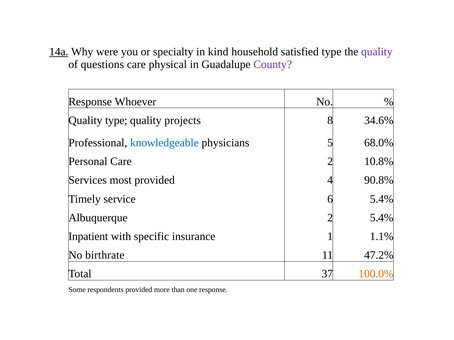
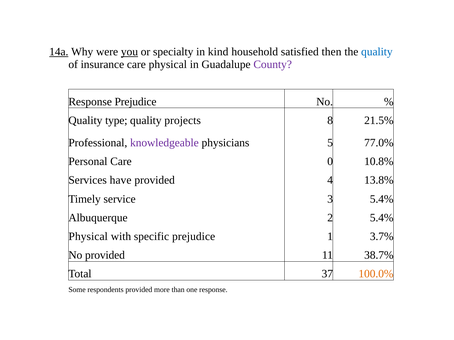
you underline: none -> present
satisfied type: type -> then
quality at (377, 52) colour: purple -> blue
questions: questions -> insurance
Response Whoever: Whoever -> Prejudice
34.6%: 34.6% -> 21.5%
knowledgeable colour: blue -> purple
68.0%: 68.0% -> 77.0%
Care 2: 2 -> 0
most: most -> have
90.8%: 90.8% -> 13.8%
6: 6 -> 3
Inpatient at (88, 237): Inpatient -> Physical
specific insurance: insurance -> prejudice
1.1%: 1.1% -> 3.7%
No birthrate: birthrate -> provided
47.2%: 47.2% -> 38.7%
